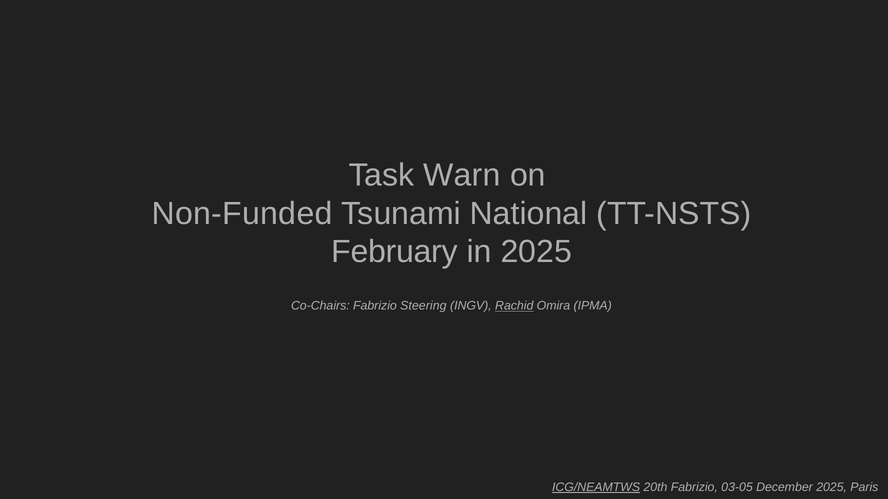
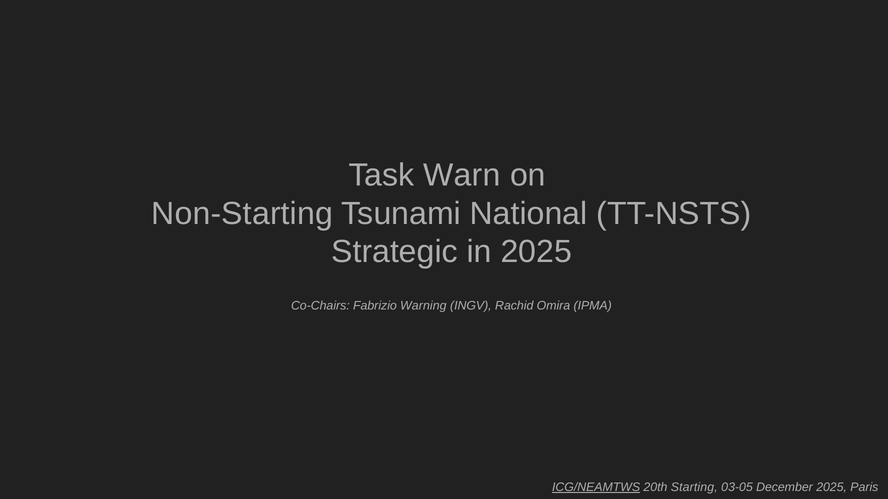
Non-Funded: Non-Funded -> Non-Starting
February: February -> Strategic
Steering: Steering -> Warning
Rachid underline: present -> none
20th Fabrizio: Fabrizio -> Starting
